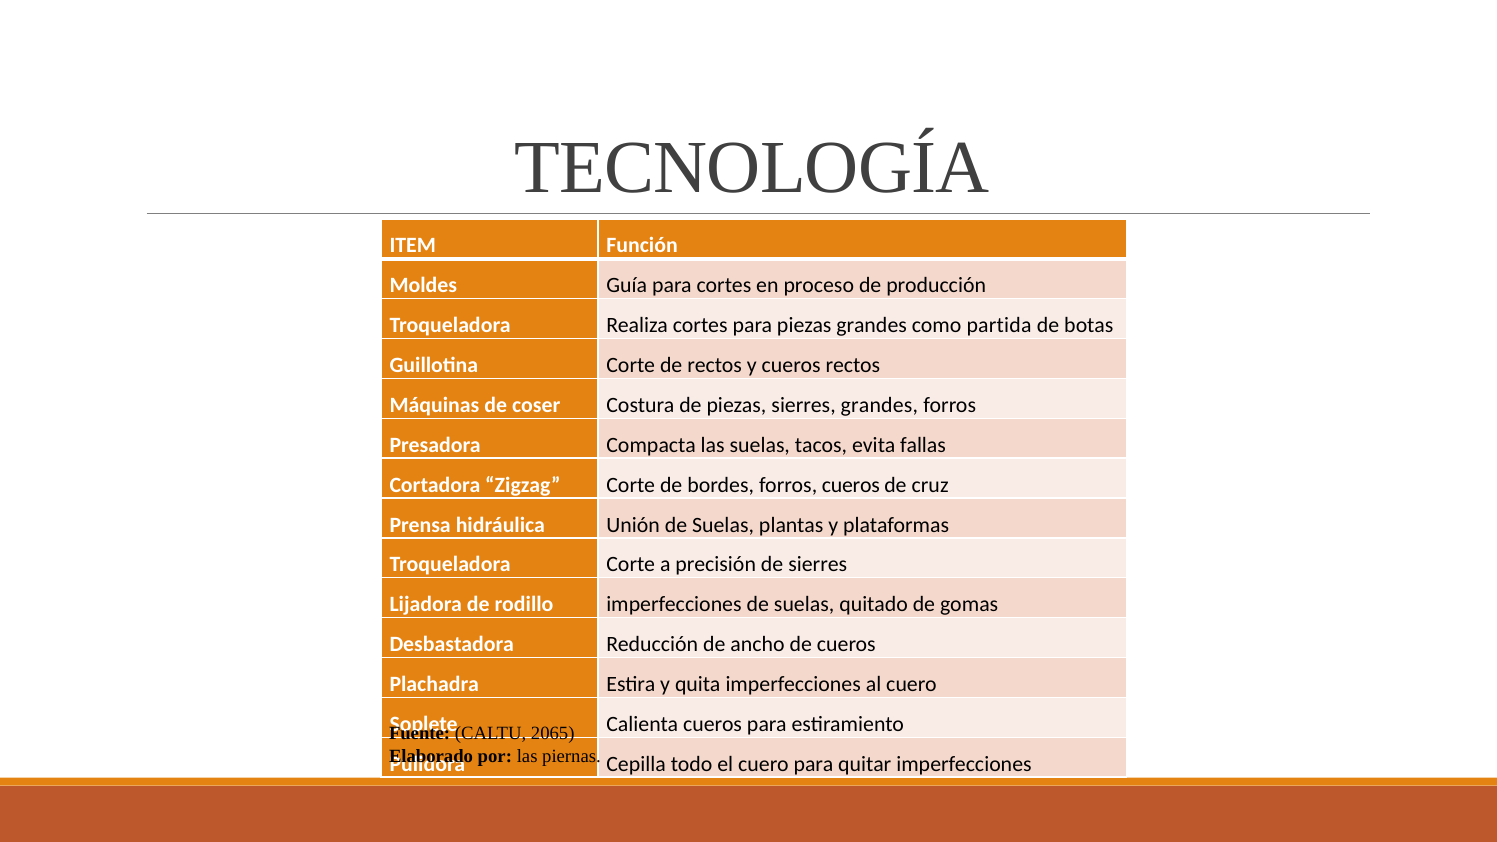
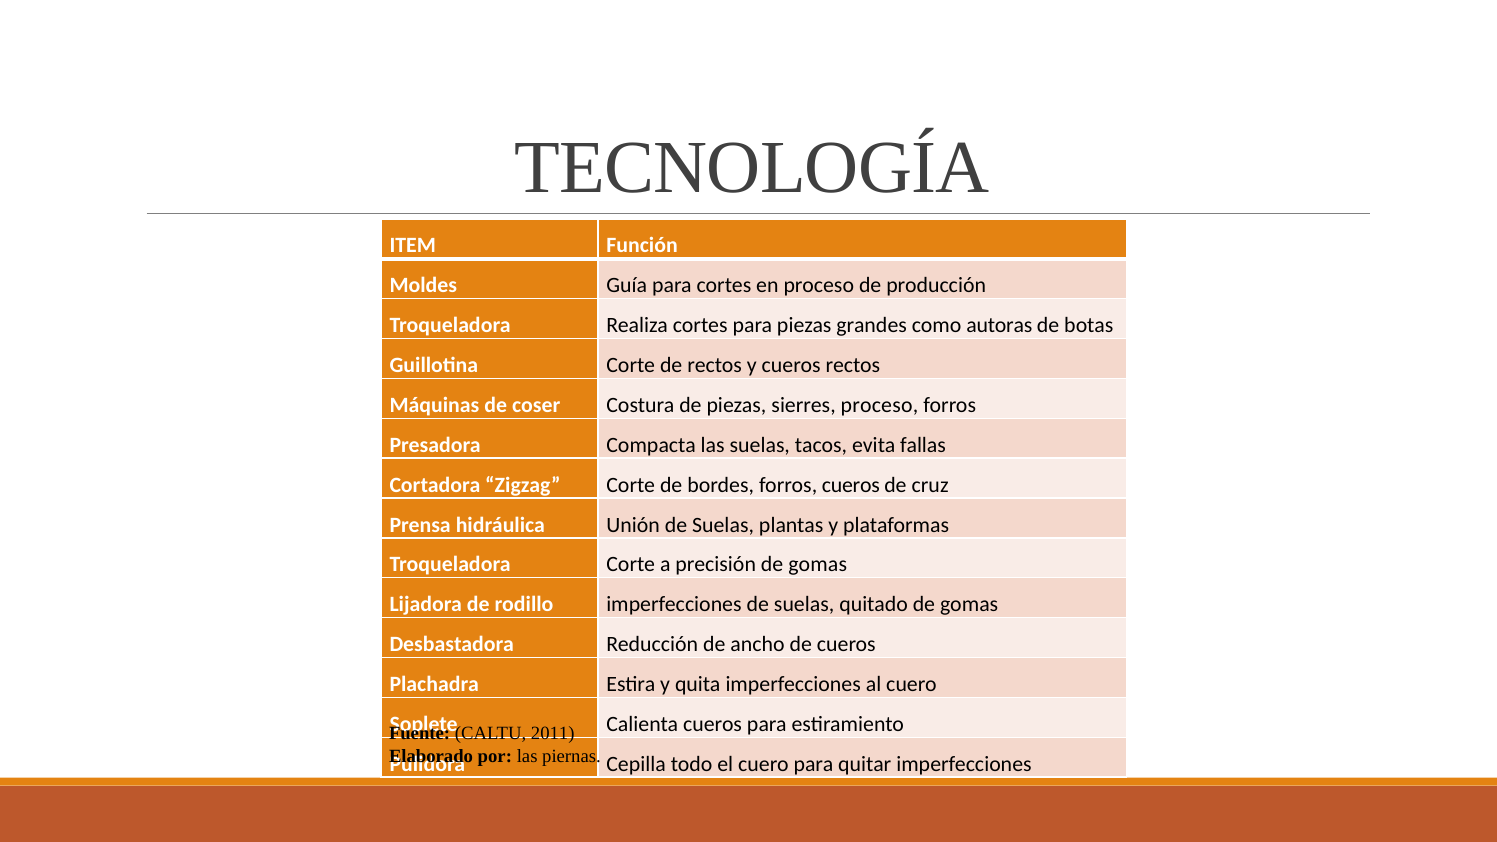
partida: partida -> autoras
sierres grandes: grandes -> proceso
precisión de sierres: sierres -> gomas
2065: 2065 -> 2011
